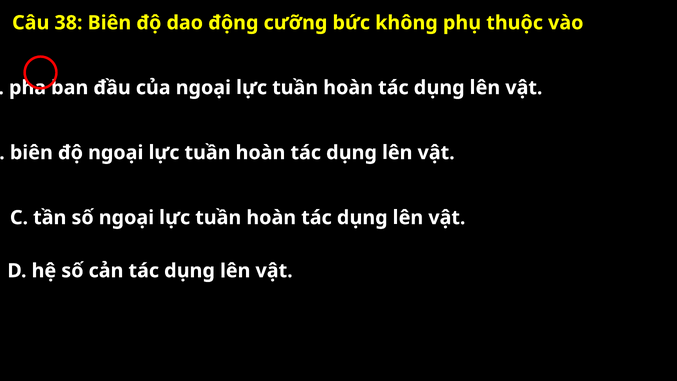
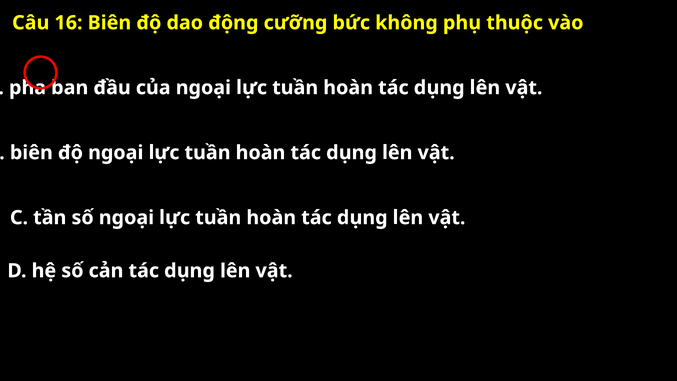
38: 38 -> 16
